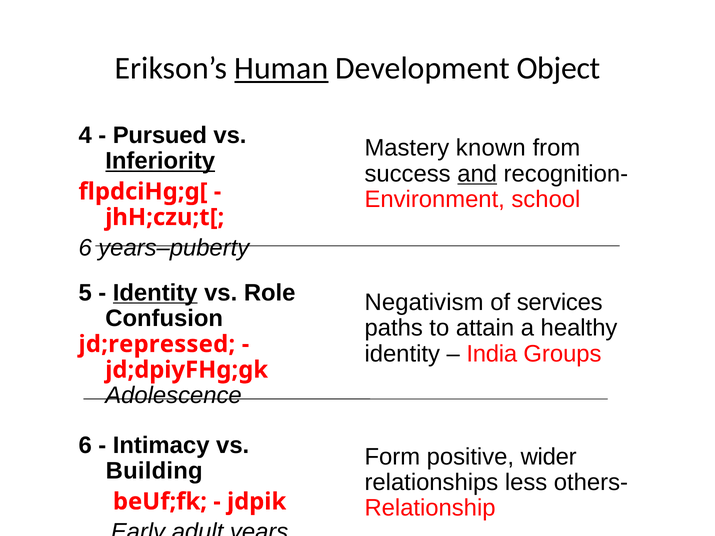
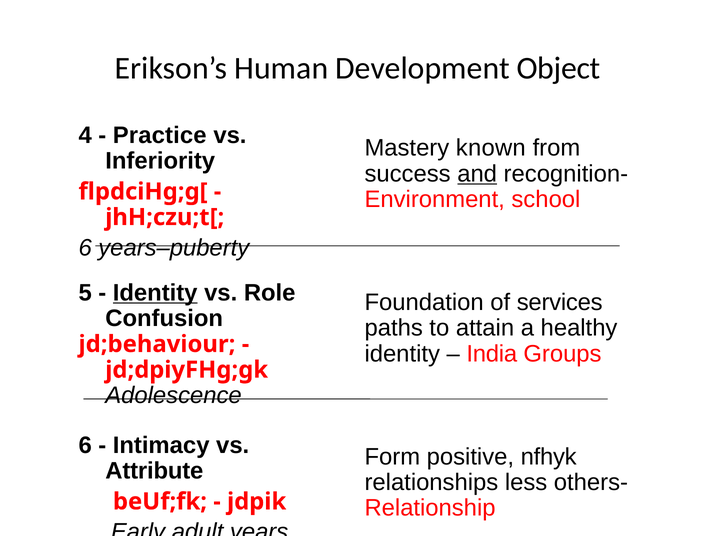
Human underline: present -> none
Pursued: Pursued -> Practice
Inferiority underline: present -> none
Negativism: Negativism -> Foundation
jd;repressed: jd;repressed -> jd;behaviour
wider: wider -> nfhyk
Building: Building -> Attribute
